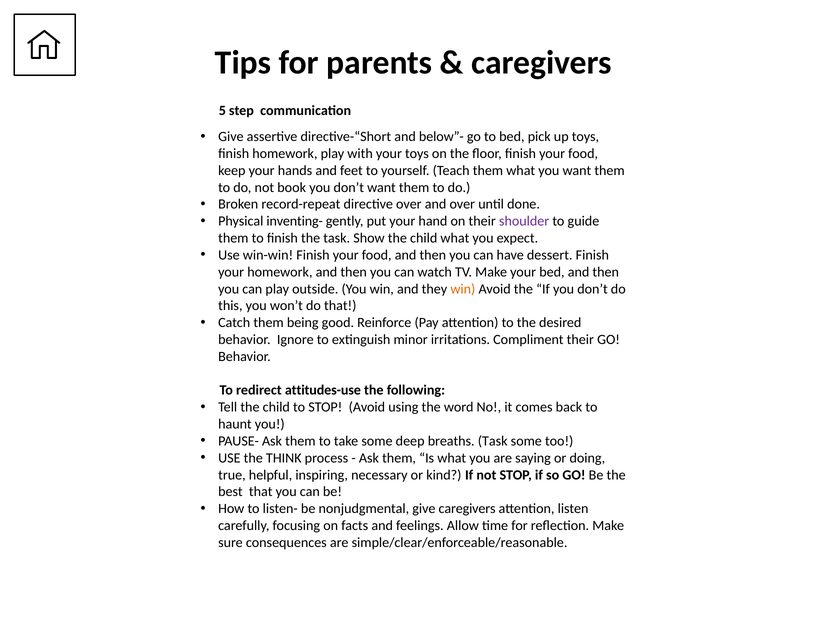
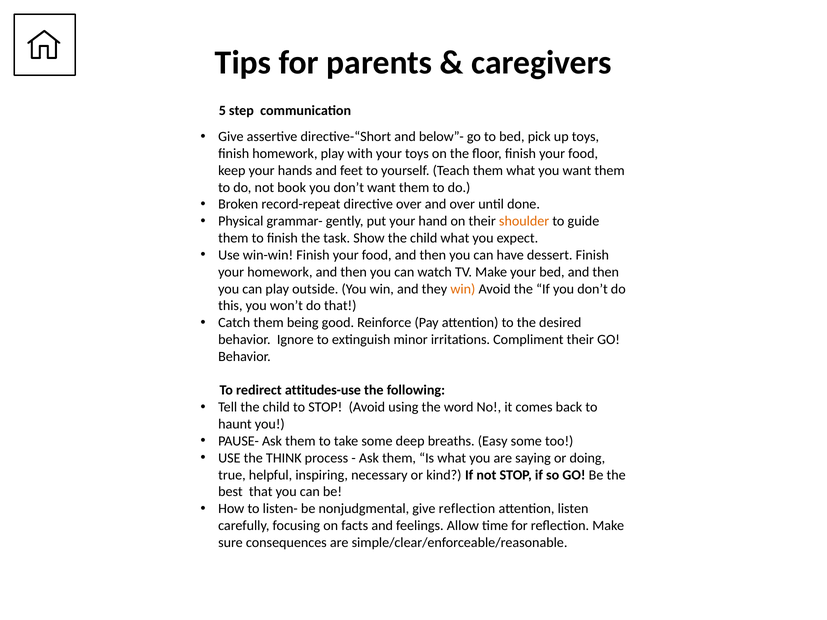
inventing-: inventing- -> grammar-
shoulder colour: purple -> orange
breaths Task: Task -> Easy
give caregivers: caregivers -> reflection
